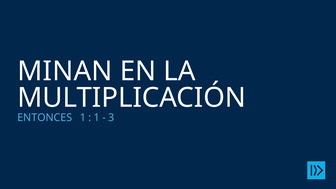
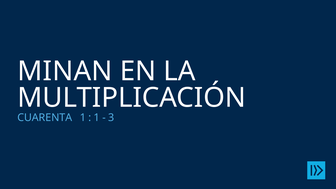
ENTONCES: ENTONCES -> CUARENTA
